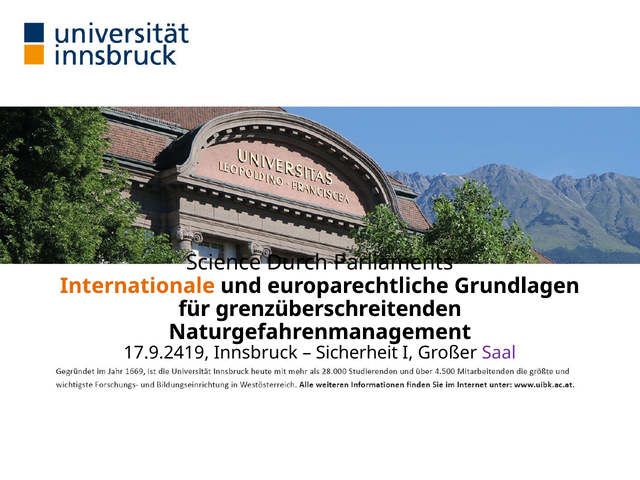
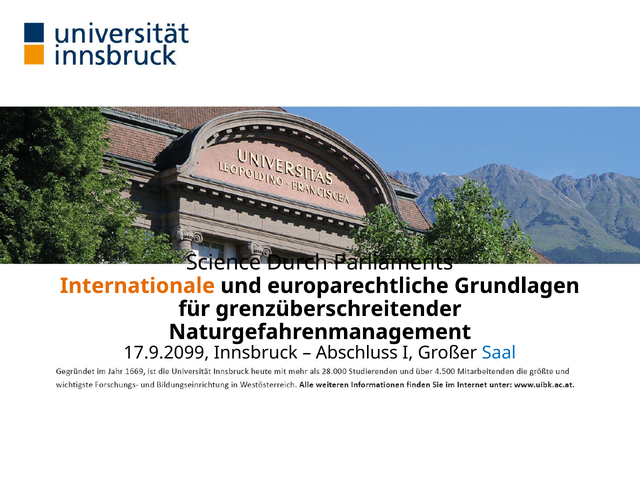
grenzüberschreitenden: grenzüberschreitenden -> grenzüberschreitender
17.9.2419: 17.9.2419 -> 17.9.2099
Sicherheit: Sicherheit -> Abschluss
Saal colour: purple -> blue
